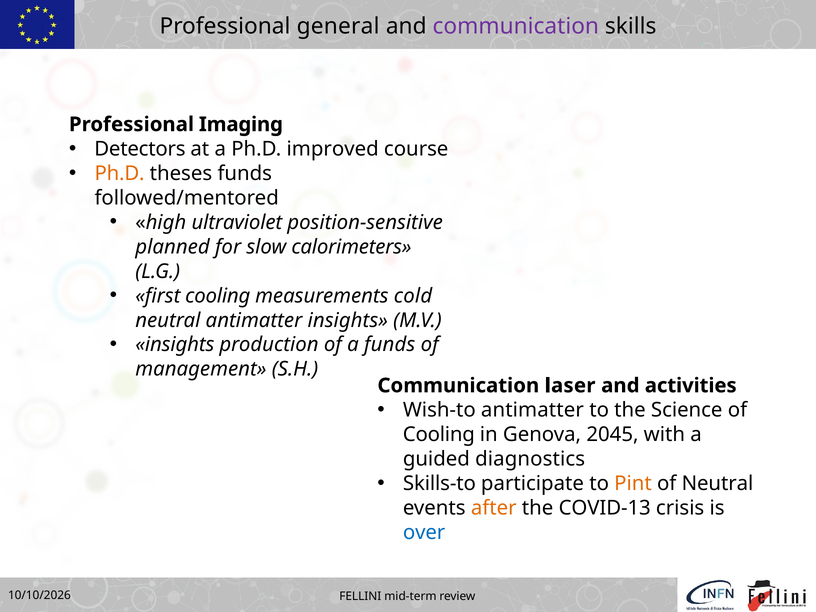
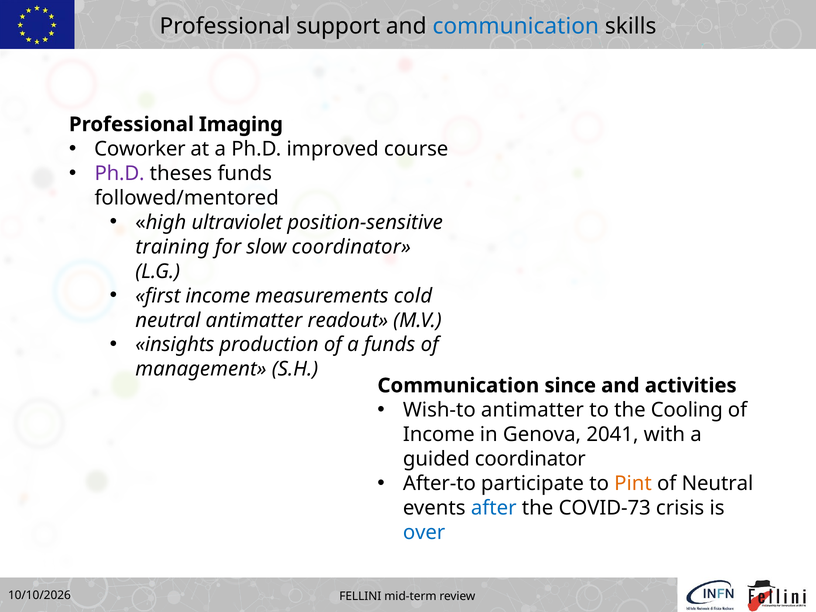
general: general -> support
communication at (516, 26) colour: purple -> blue
Detectors: Detectors -> Coworker
Ph.D at (120, 173) colour: orange -> purple
planned: planned -> training
slow calorimeters: calorimeters -> coordinator
first cooling: cooling -> income
antimatter insights: insights -> readout
laser: laser -> since
Science: Science -> Cooling
Cooling at (439, 435): Cooling -> Income
2045: 2045 -> 2041
guided diagnostics: diagnostics -> coordinator
Skills-to: Skills-to -> After-to
after colour: orange -> blue
COVID-13: COVID-13 -> COVID-73
